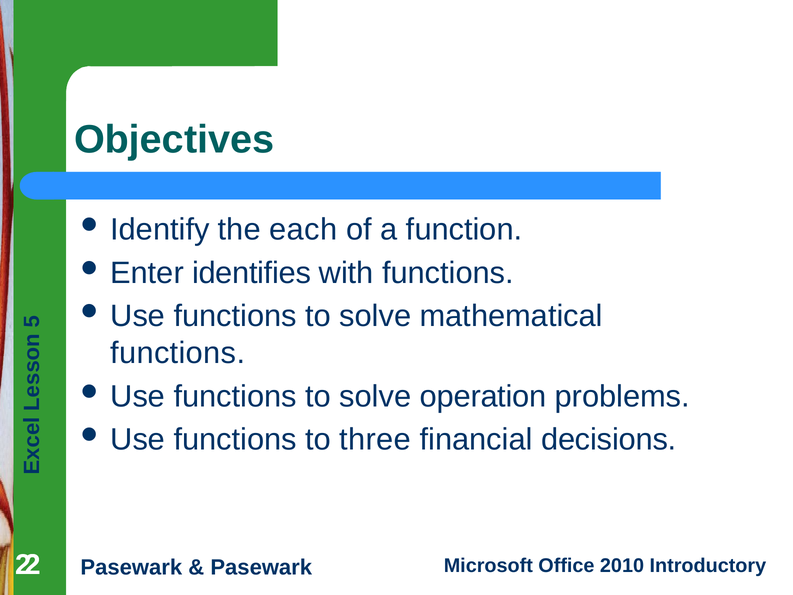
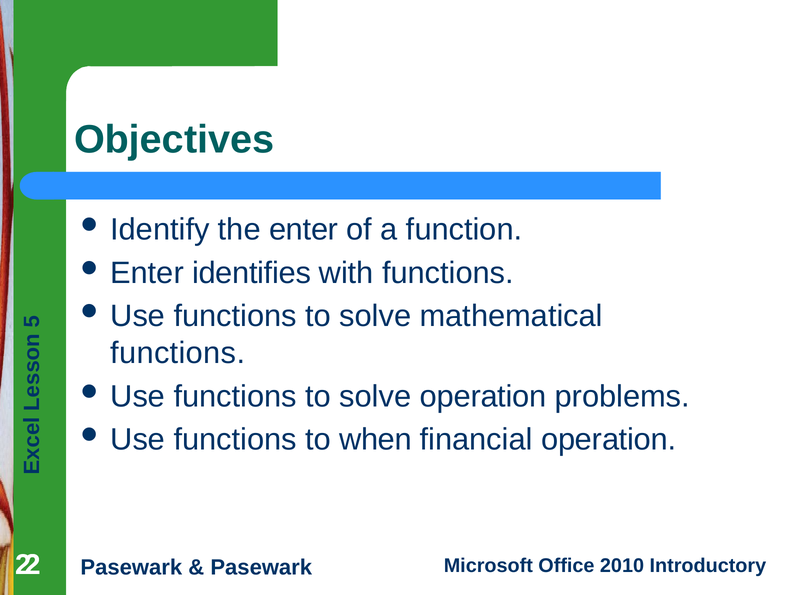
the each: each -> enter
three: three -> when
financial decisions: decisions -> operation
